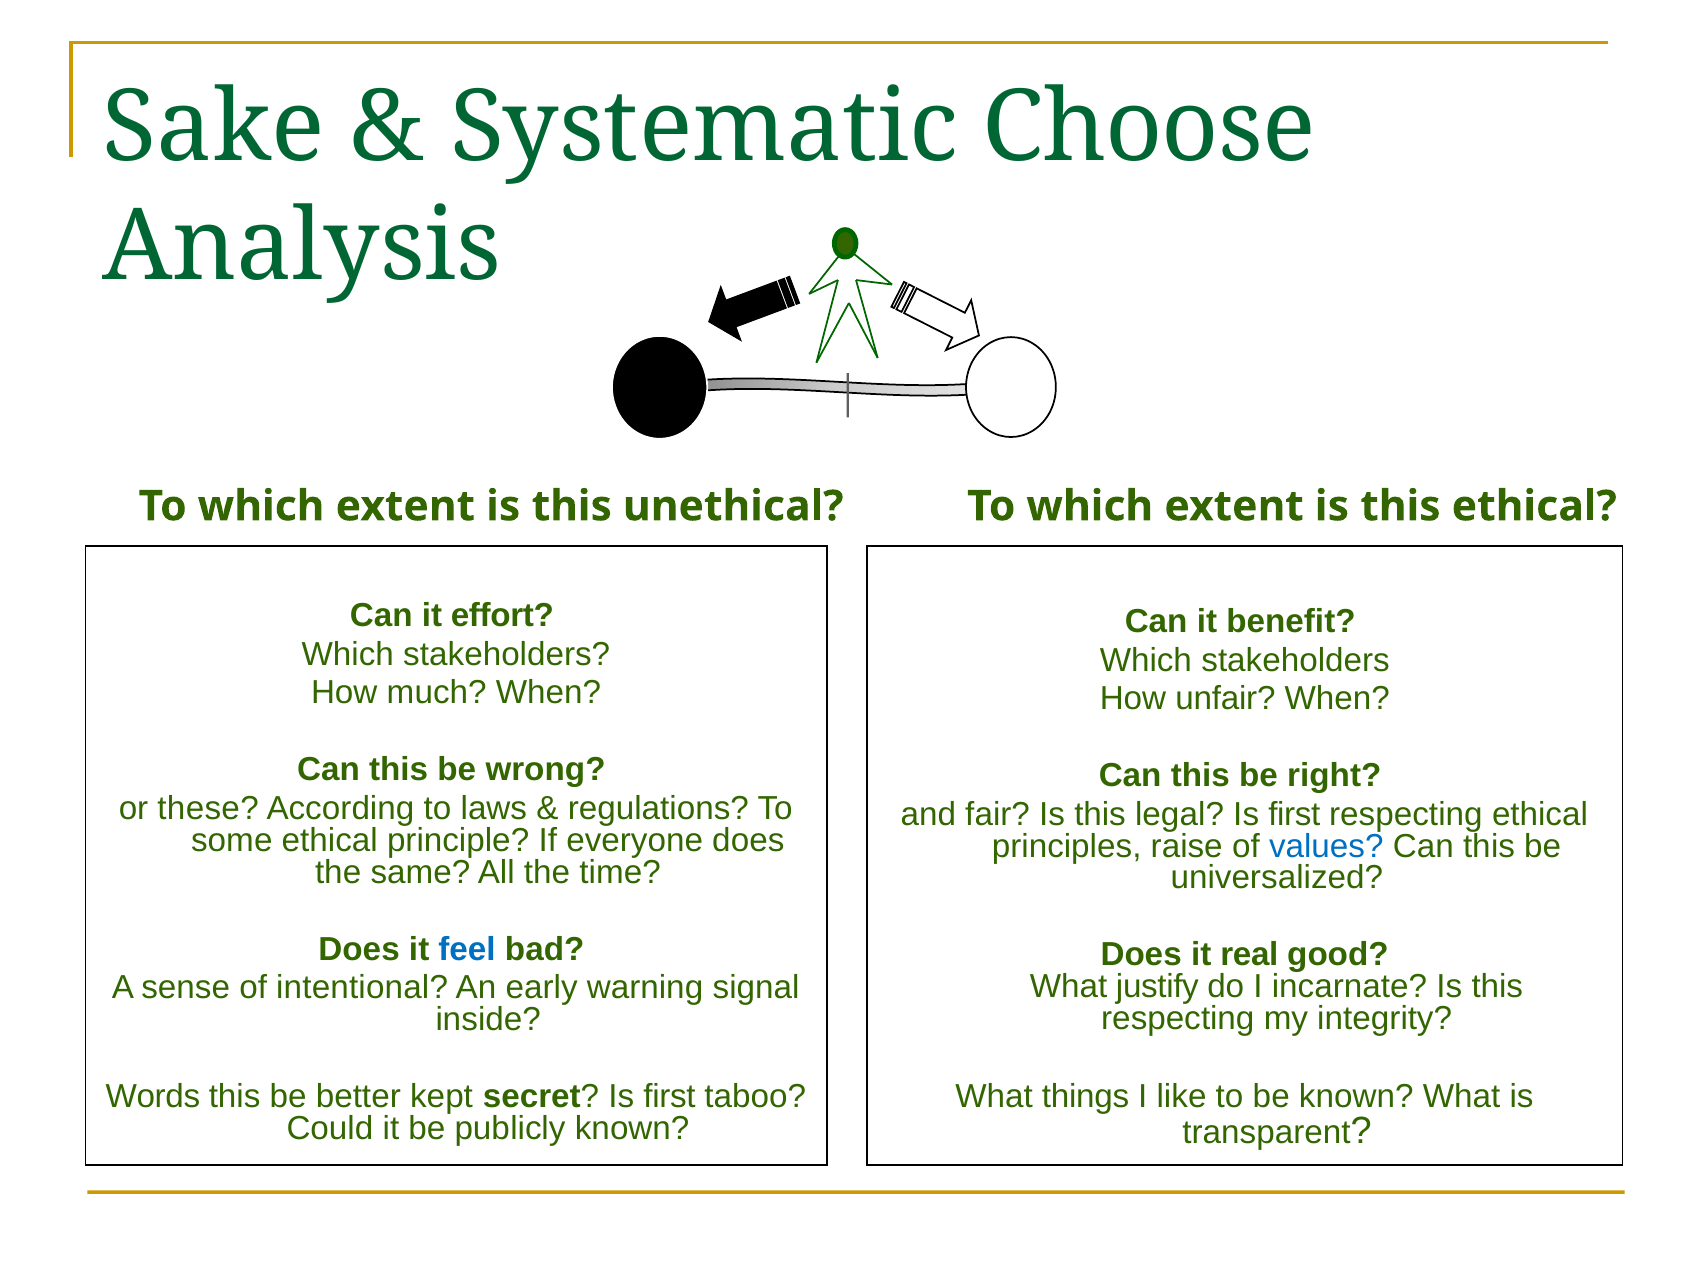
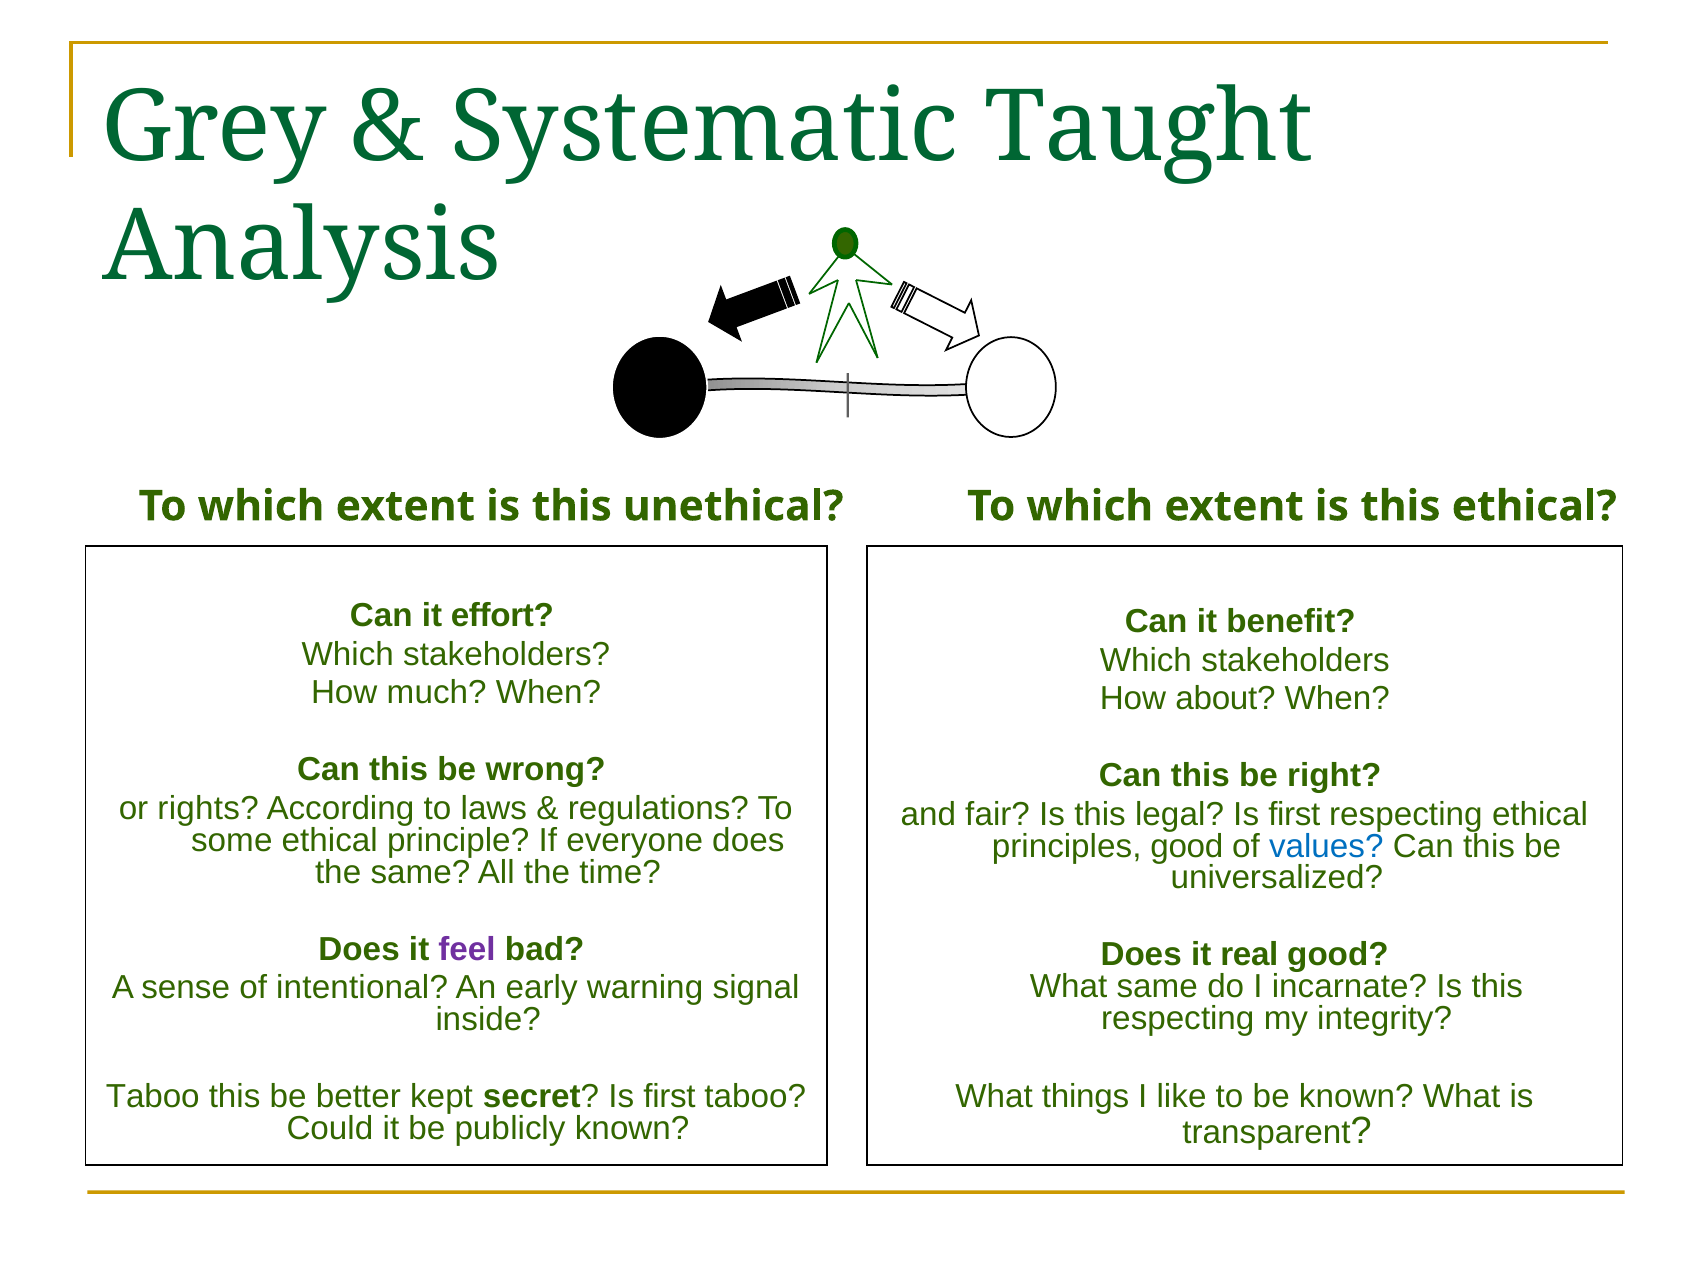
Sake: Sake -> Grey
Choose: Choose -> Taught
unfair: unfair -> about
these: these -> rights
principles raise: raise -> good
feel colour: blue -> purple
What justify: justify -> same
Words at (153, 1097): Words -> Taboo
